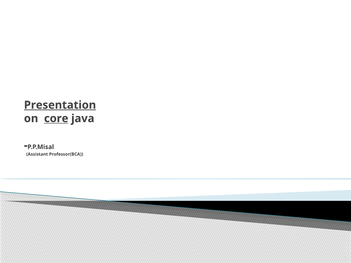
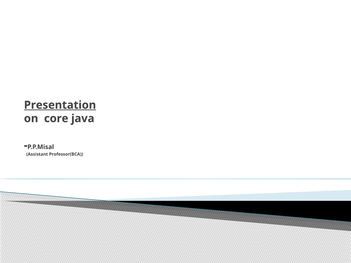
core underline: present -> none
